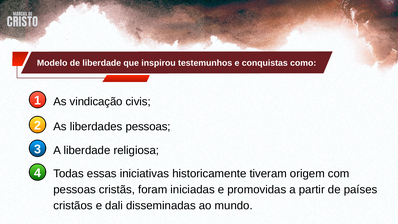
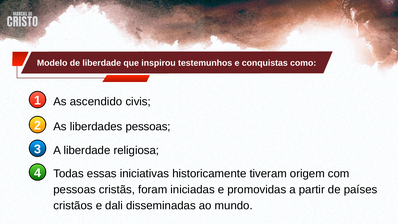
vindicação: vindicação -> ascendido
